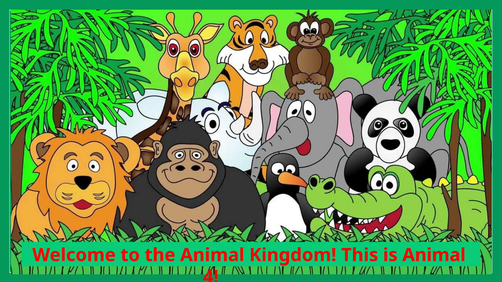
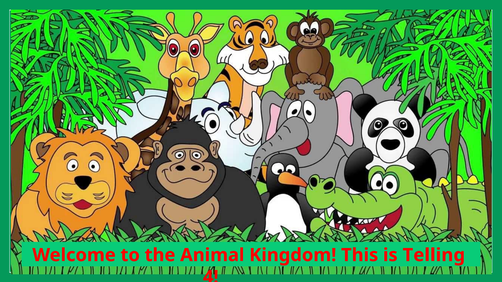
is Animal: Animal -> Telling
